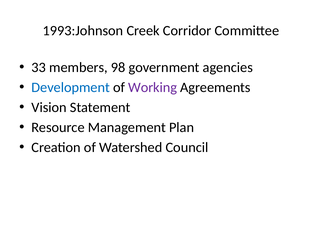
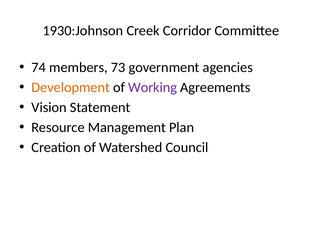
1993:Johnson: 1993:Johnson -> 1930:Johnson
33: 33 -> 74
98: 98 -> 73
Development colour: blue -> orange
